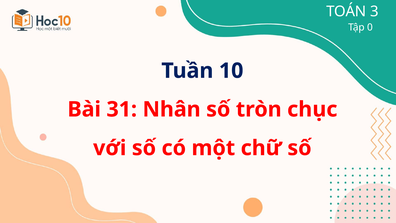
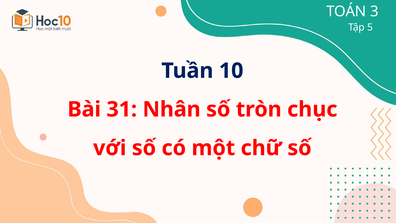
0: 0 -> 5
